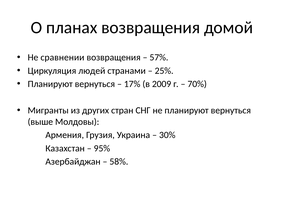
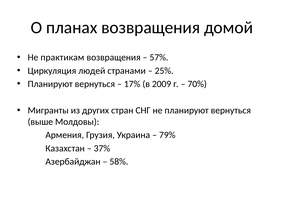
сравнении: сравнении -> практикам
30%: 30% -> 79%
95%: 95% -> 37%
